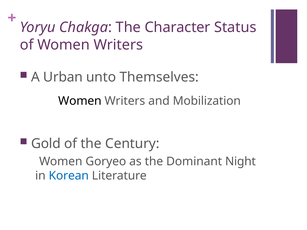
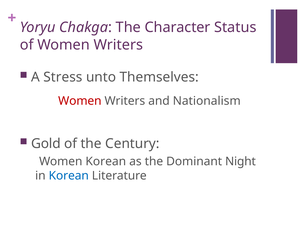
Urban: Urban -> Stress
Women at (80, 101) colour: black -> red
Mobilization: Mobilization -> Nationalism
Women Goryeo: Goryeo -> Korean
